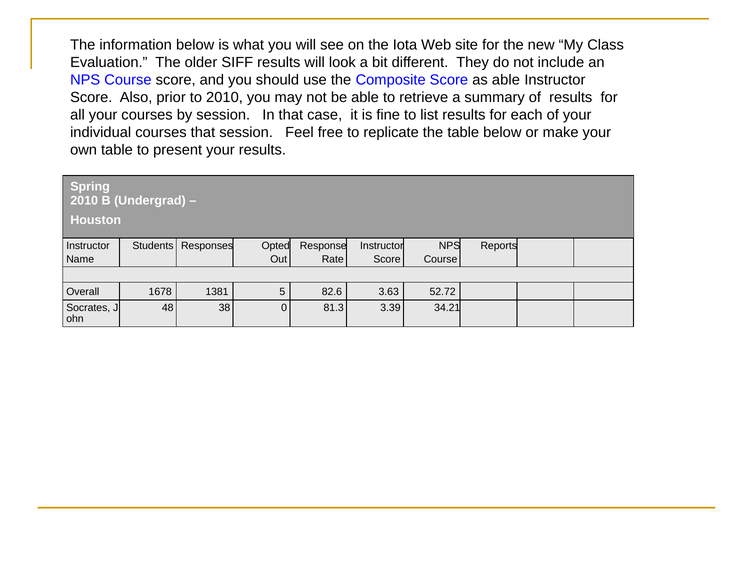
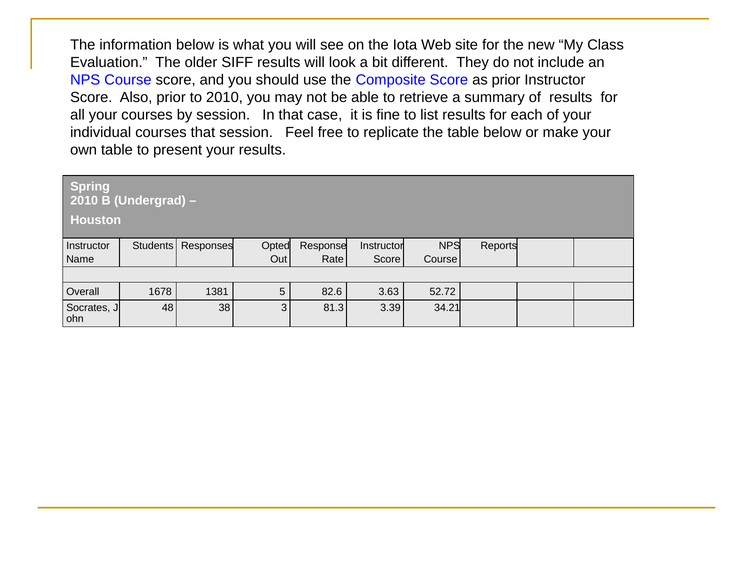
as able: able -> prior
0: 0 -> 3
